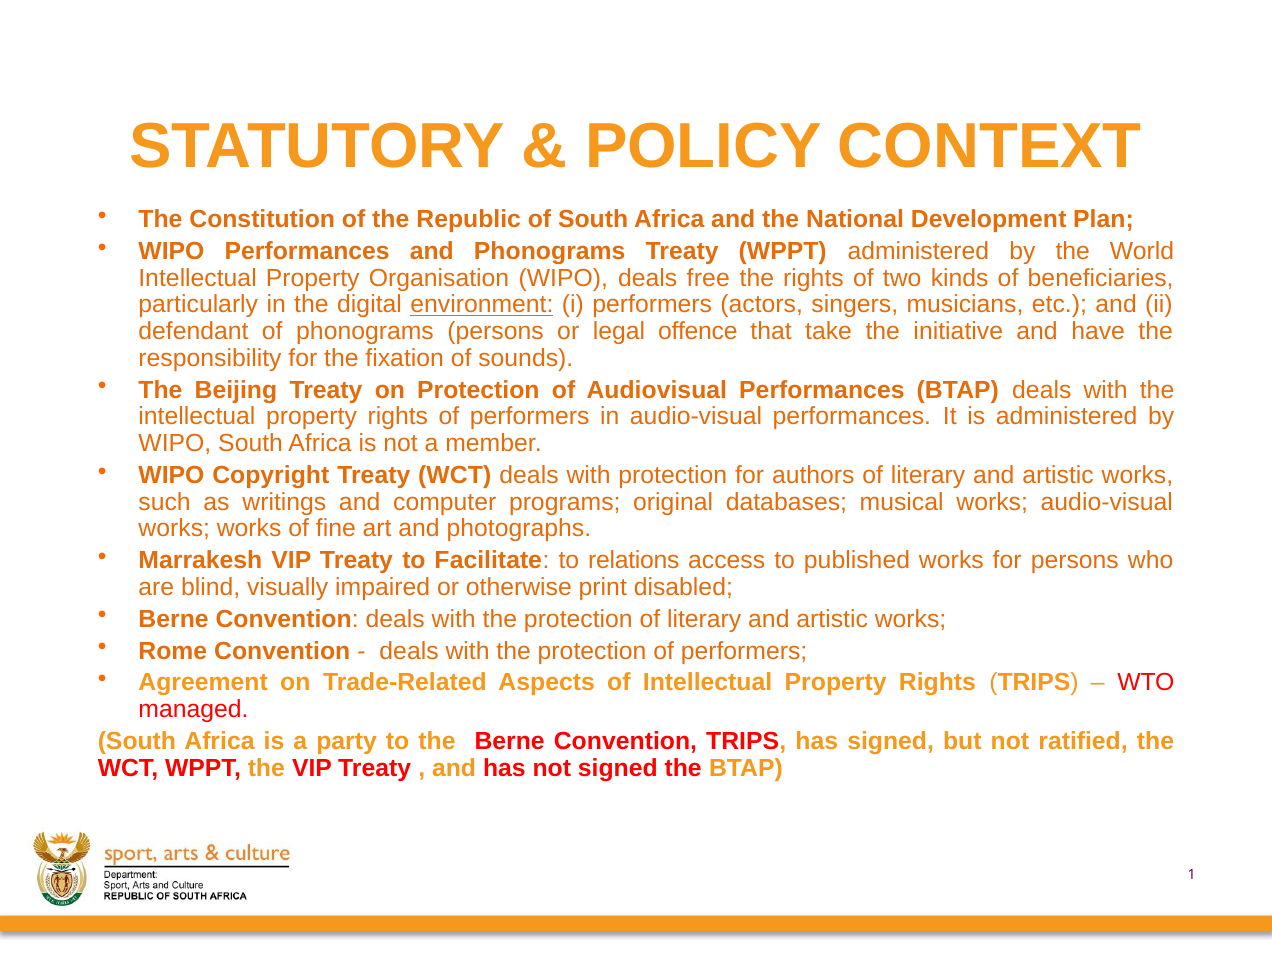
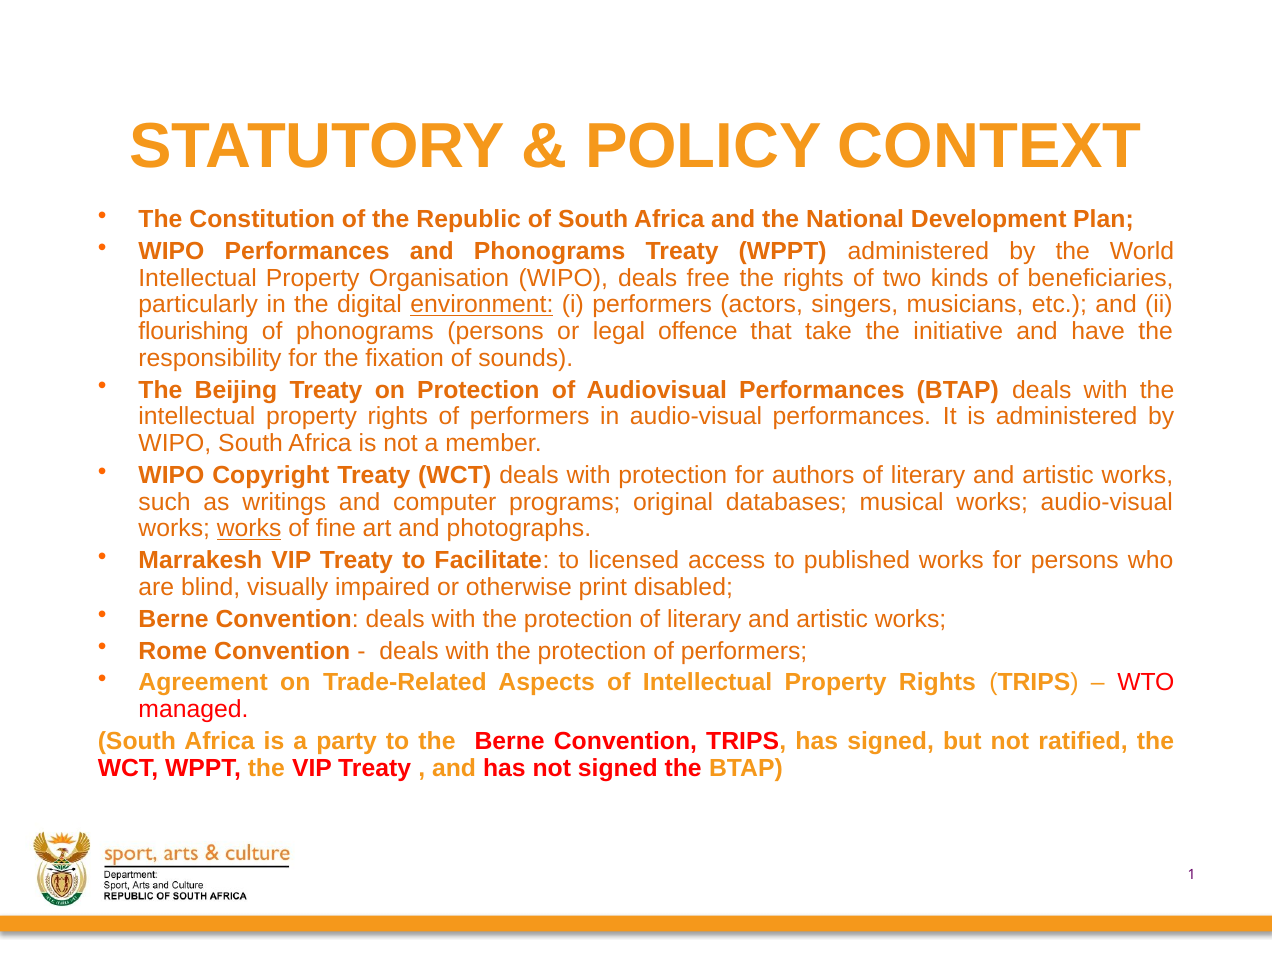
defendant: defendant -> flourishing
works at (249, 529) underline: none -> present
relations: relations -> licensed
